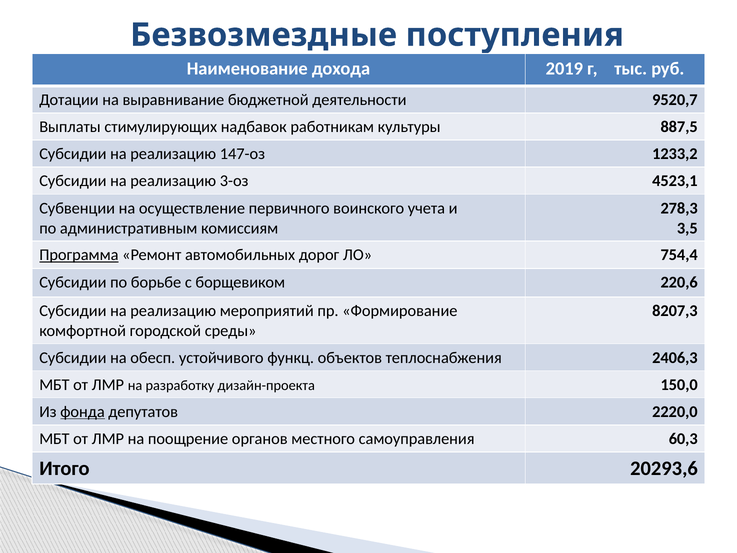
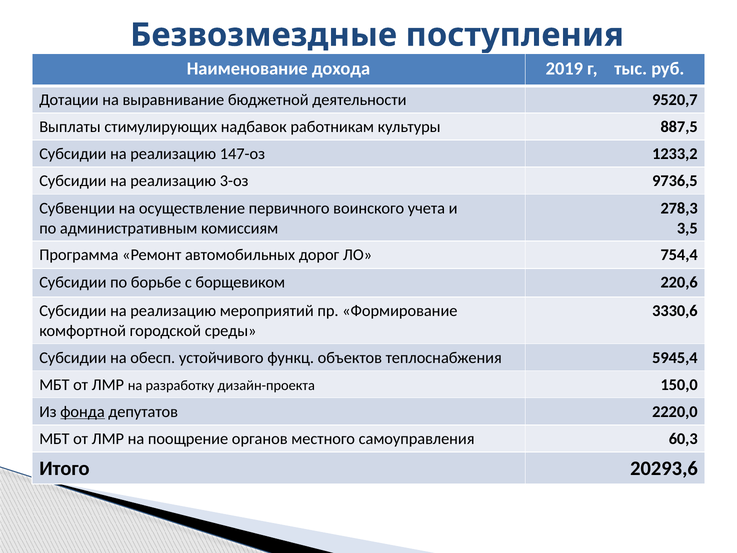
4523,1: 4523,1 -> 9736,5
Программа underline: present -> none
8207,3: 8207,3 -> 3330,6
2406,3: 2406,3 -> 5945,4
